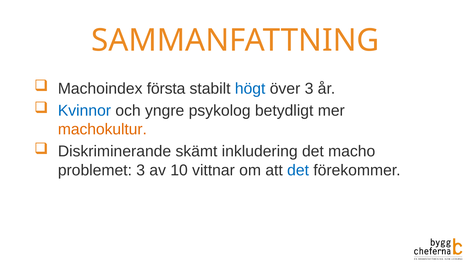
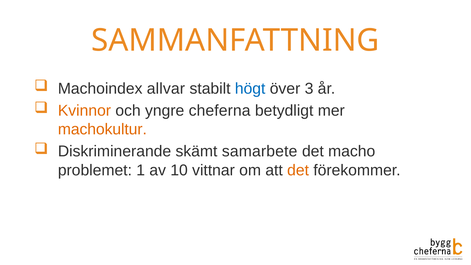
första: första -> allvar
Kvinnor colour: blue -> orange
psykolog: psykolog -> cheferna
inkludering: inkludering -> samarbete
problemet 3: 3 -> 1
det at (298, 170) colour: blue -> orange
